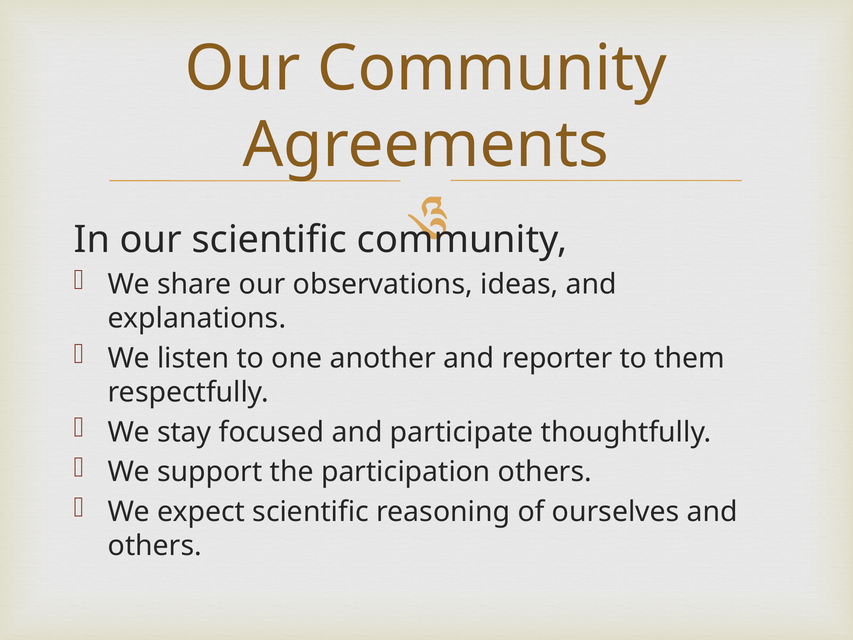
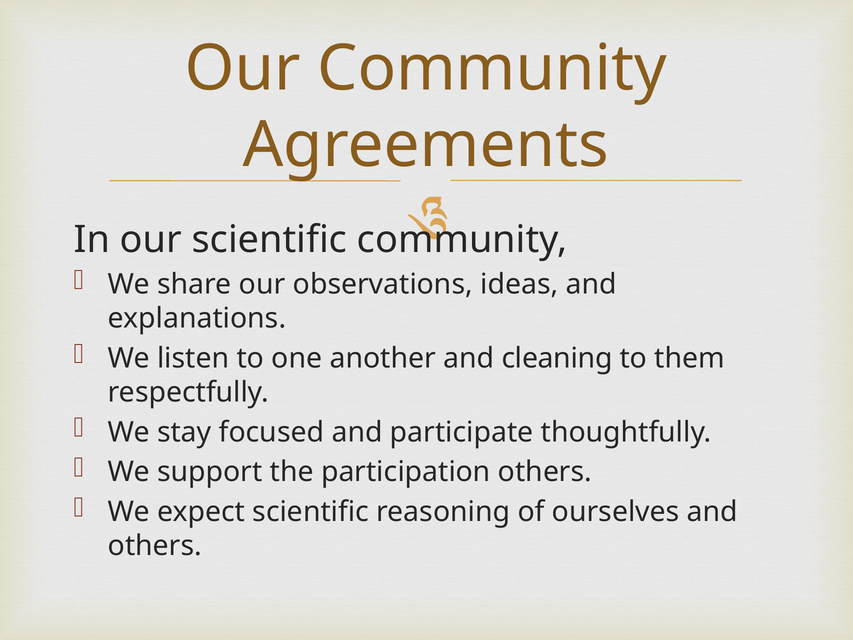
reporter: reporter -> cleaning
